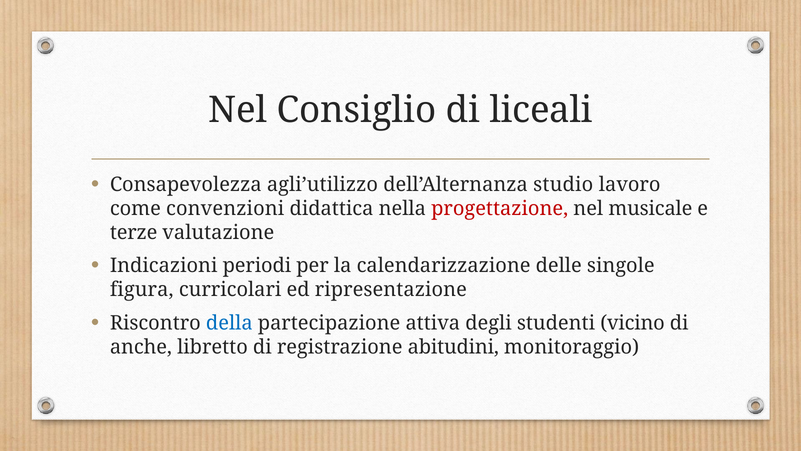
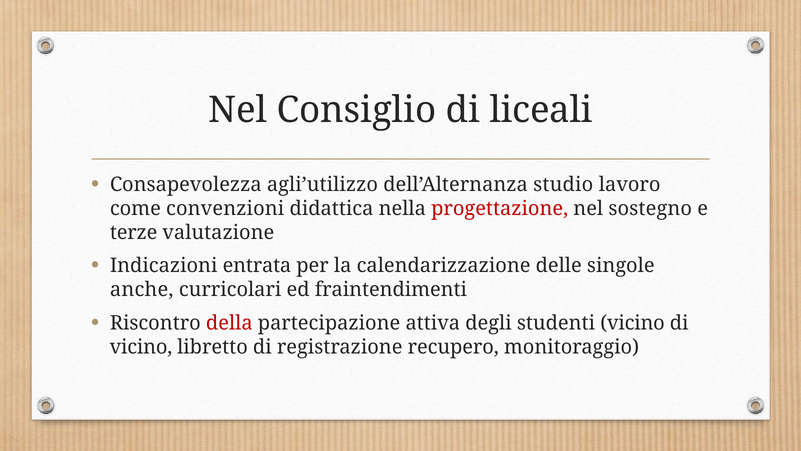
musicale: musicale -> sostegno
periodi: periodi -> entrata
figura: figura -> anche
ripresentazione: ripresentazione -> fraintendimenti
della colour: blue -> red
anche at (141, 347): anche -> vicino
abitudini: abitudini -> recupero
